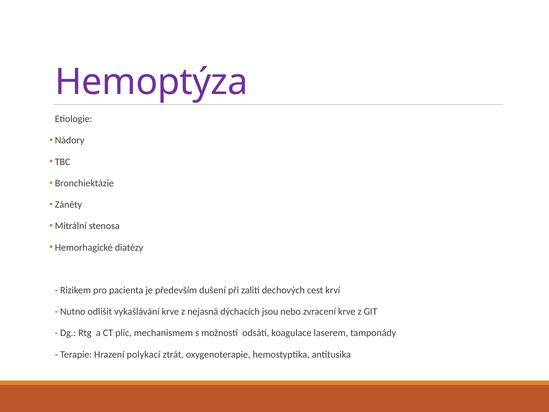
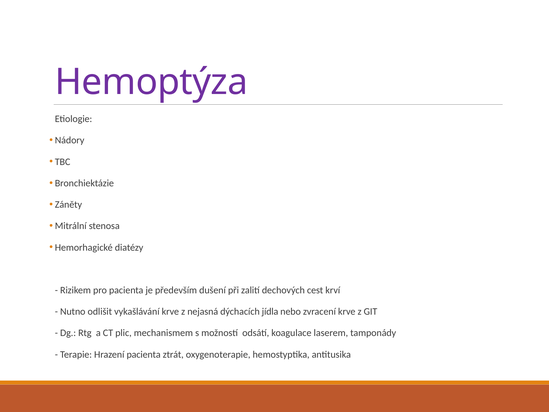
jsou: jsou -> jídla
Hrazení polykací: polykací -> pacienta
